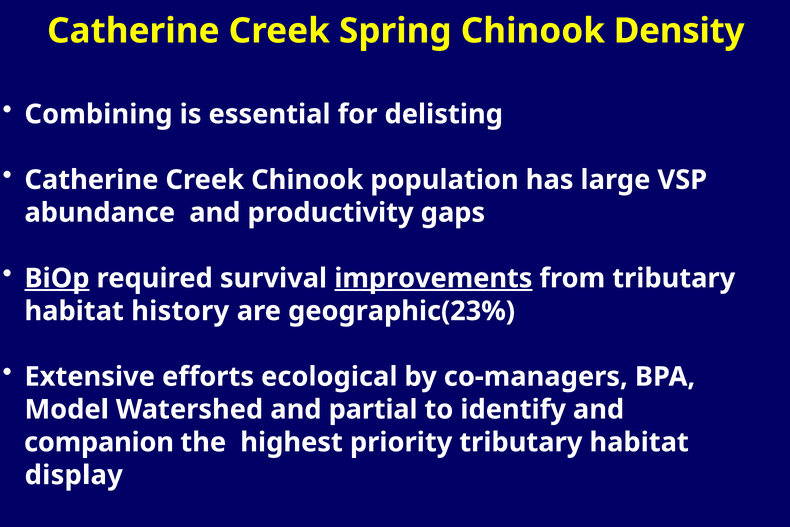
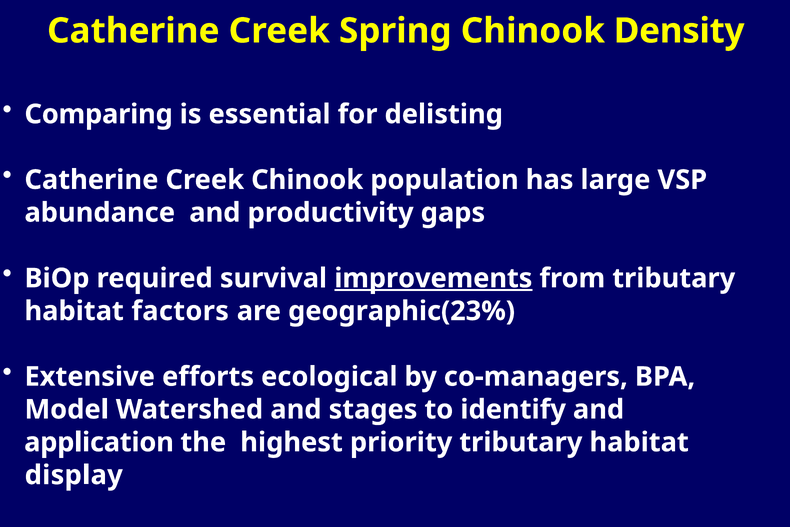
Combining: Combining -> Comparing
BiOp underline: present -> none
history: history -> factors
partial: partial -> stages
companion: companion -> application
